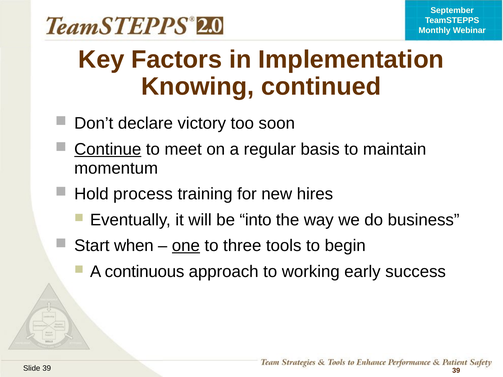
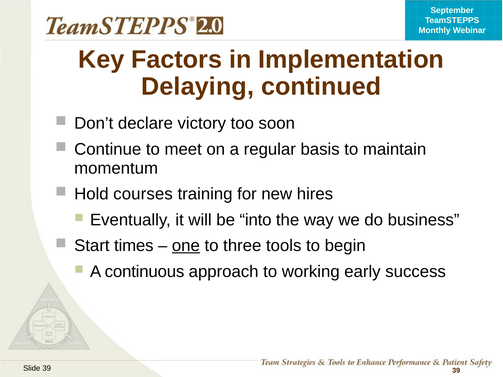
Knowing: Knowing -> Delaying
Continue underline: present -> none
process: process -> courses
when: when -> times
